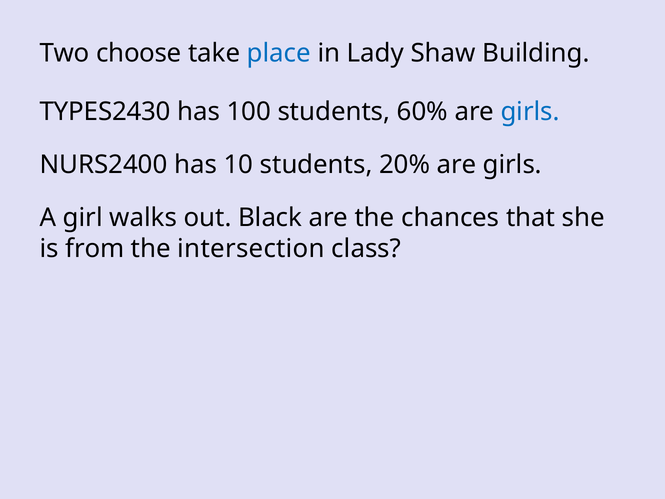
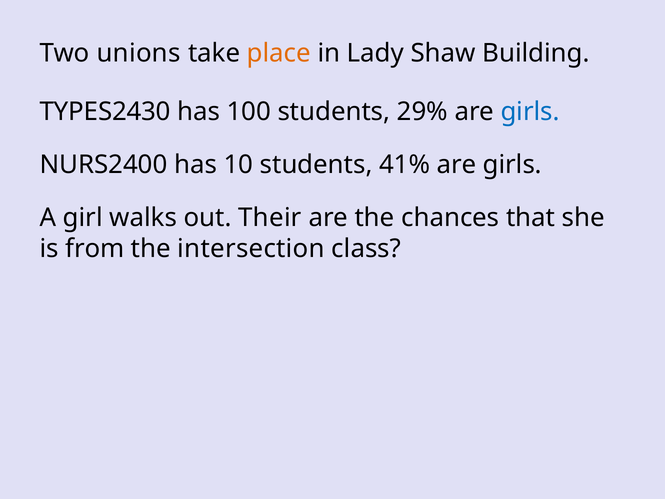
choose: choose -> unions
place colour: blue -> orange
60%: 60% -> 29%
20%: 20% -> 41%
Black: Black -> Their
